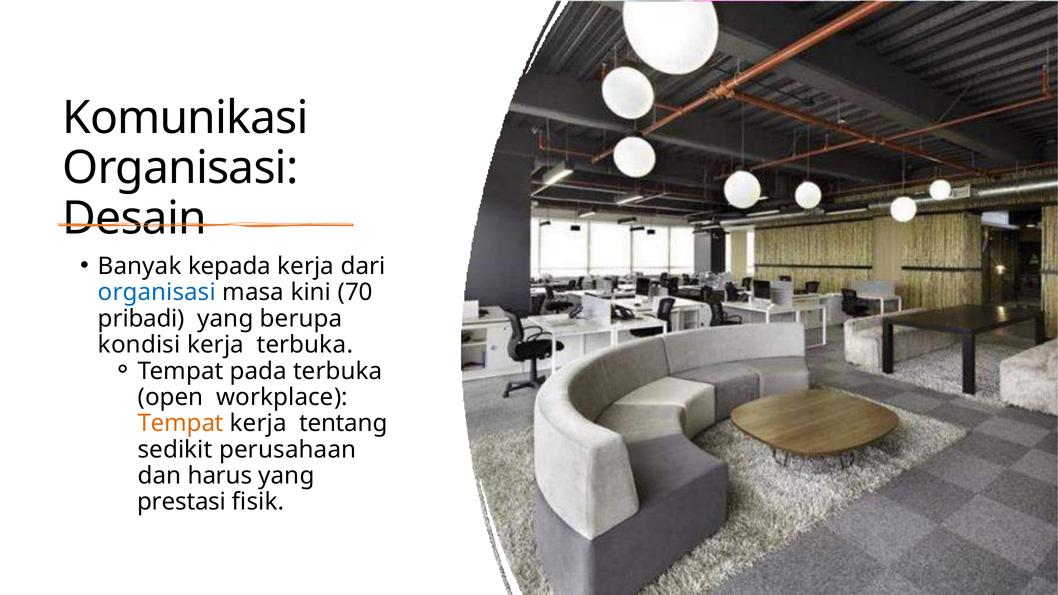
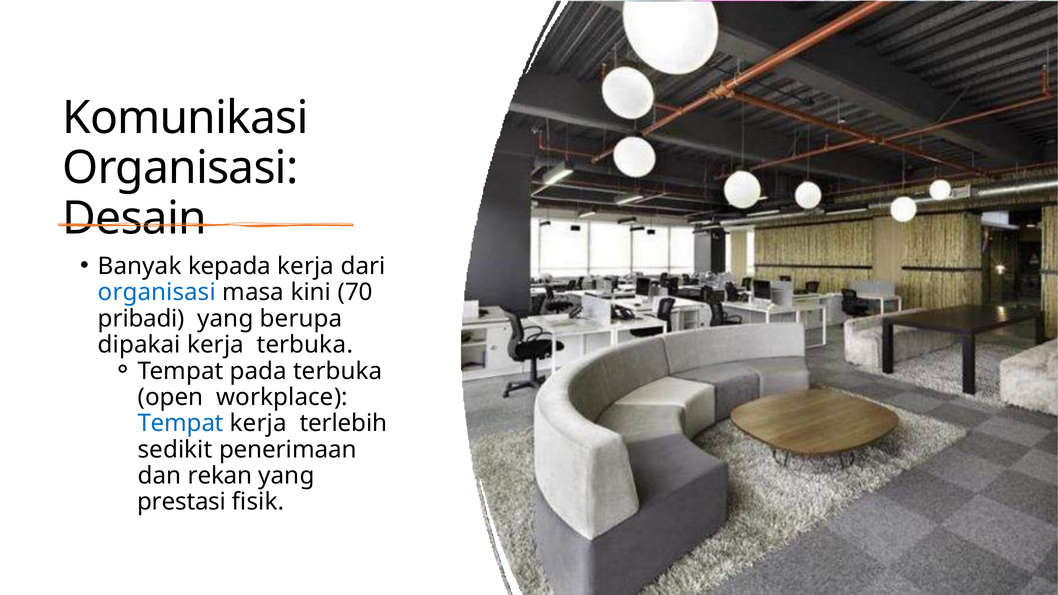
kondisi: kondisi -> dipakai
Tempat at (181, 423) colour: orange -> blue
tentang: tentang -> terlebih
perusahaan: perusahaan -> penerimaan
harus: harus -> rekan
